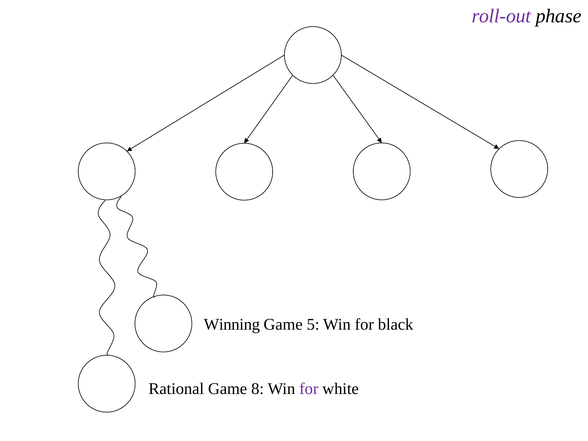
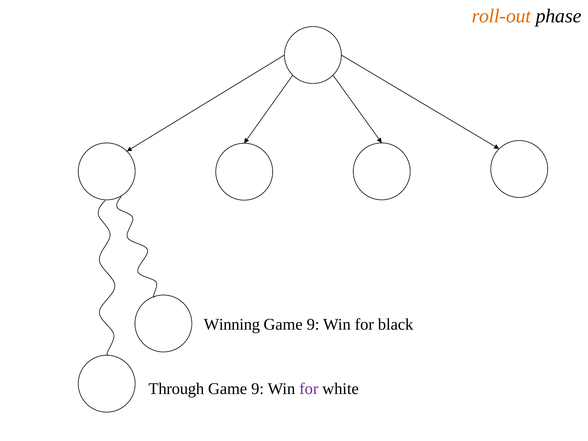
roll-out colour: purple -> orange
5 at (313, 324): 5 -> 9
Rational: Rational -> Through
8 at (258, 389): 8 -> 9
